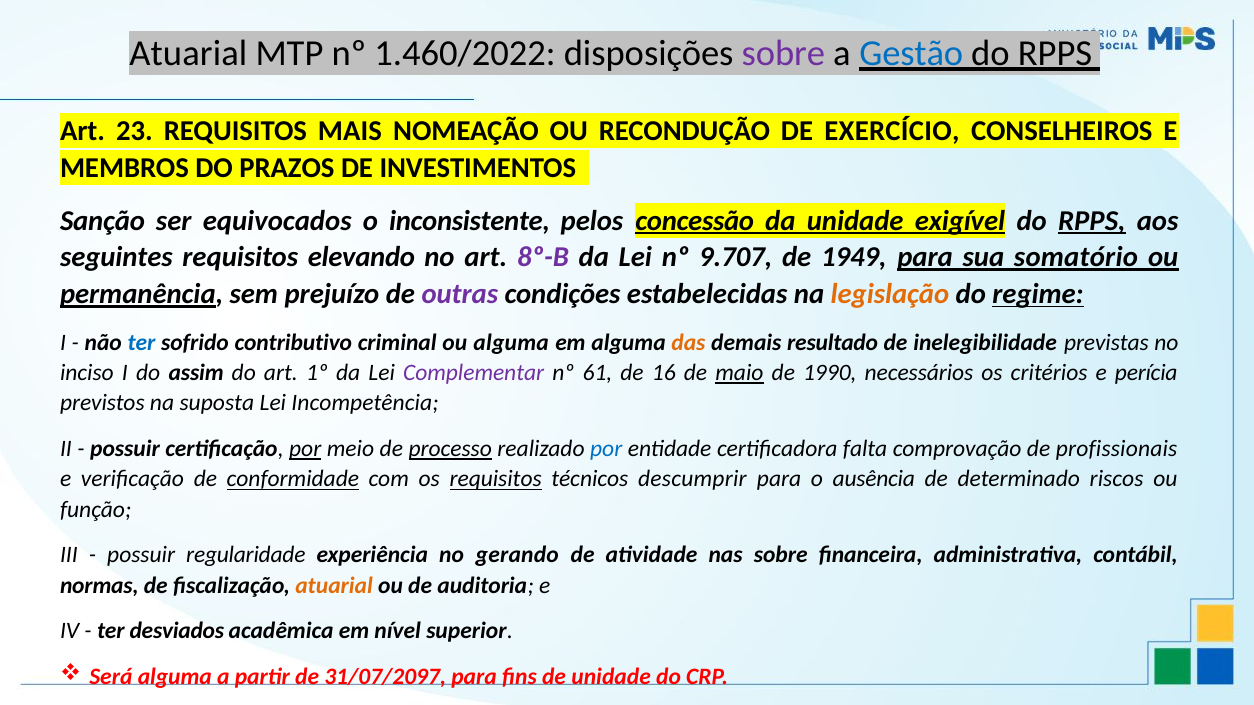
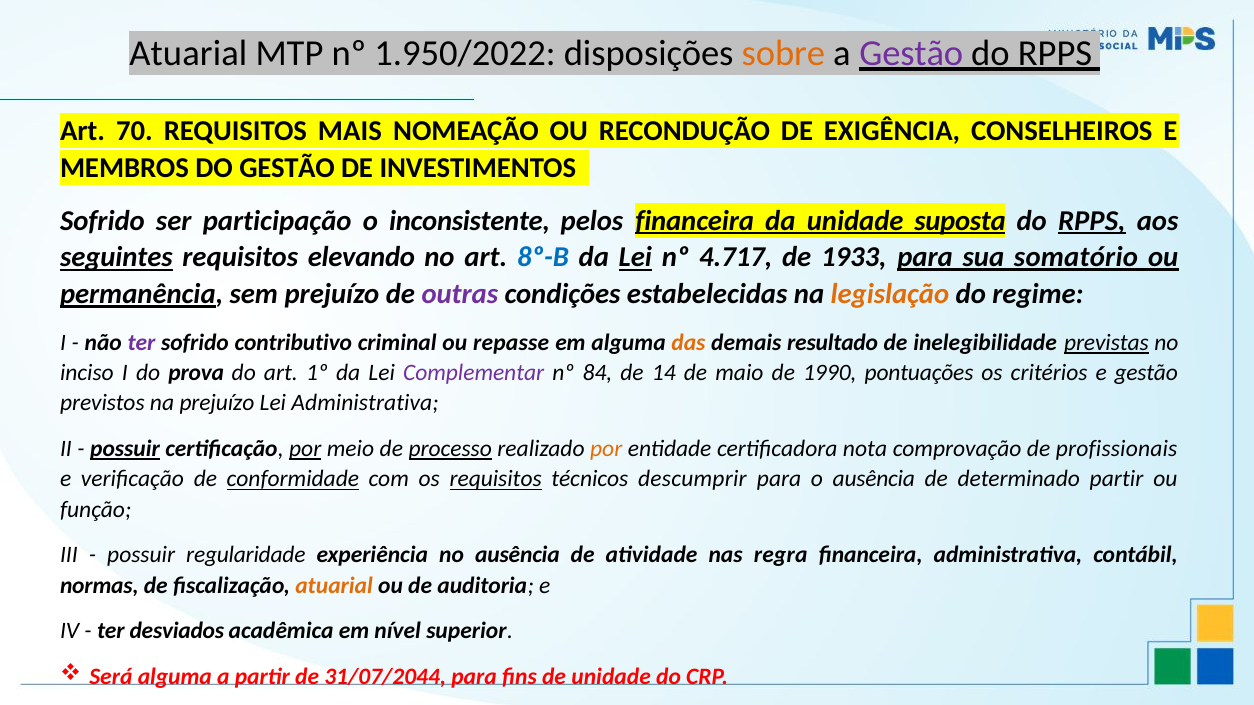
1.460/2022: 1.460/2022 -> 1.950/2022
sobre at (783, 53) colour: purple -> orange
Gestão at (911, 53) colour: blue -> purple
23: 23 -> 70
EXERCÍCIO: EXERCÍCIO -> EXIGÊNCIA
DO PRAZOS: PRAZOS -> GESTÃO
Sanção at (102, 221): Sanção -> Sofrido
equivocados: equivocados -> participação
pelos concessão: concessão -> financeira
exigível: exigível -> suposta
seguintes underline: none -> present
8º-B colour: purple -> blue
Lei at (635, 258) underline: none -> present
9.707: 9.707 -> 4.717
1949: 1949 -> 1933
regime underline: present -> none
ter at (141, 343) colour: blue -> purple
ou alguma: alguma -> repasse
previstas underline: none -> present
assim: assim -> prova
61: 61 -> 84
16: 16 -> 14
maio underline: present -> none
necessários: necessários -> pontuações
e perícia: perícia -> gestão
na suposta: suposta -> prejuízo
Lei Incompetência: Incompetência -> Administrativa
possuir at (125, 449) underline: none -> present
por at (606, 449) colour: blue -> orange
falta: falta -> nota
determinado riscos: riscos -> partir
no gerando: gerando -> ausência
nas sobre: sobre -> regra
31/07/2097: 31/07/2097 -> 31/07/2044
